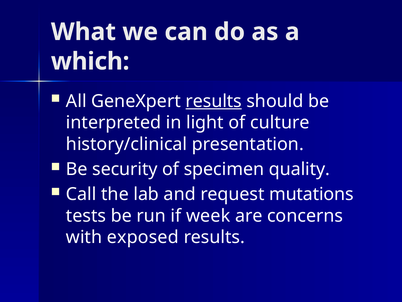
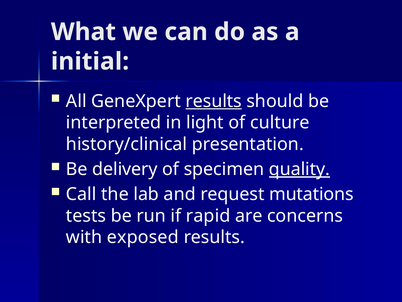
which: which -> initial
security: security -> delivery
quality underline: none -> present
week: week -> rapid
